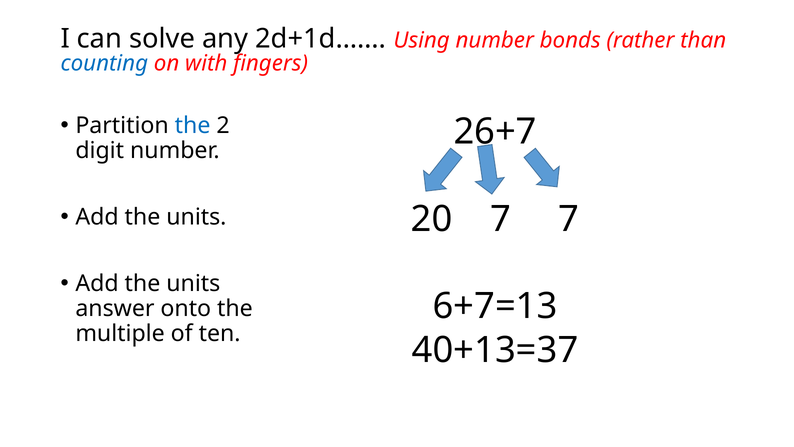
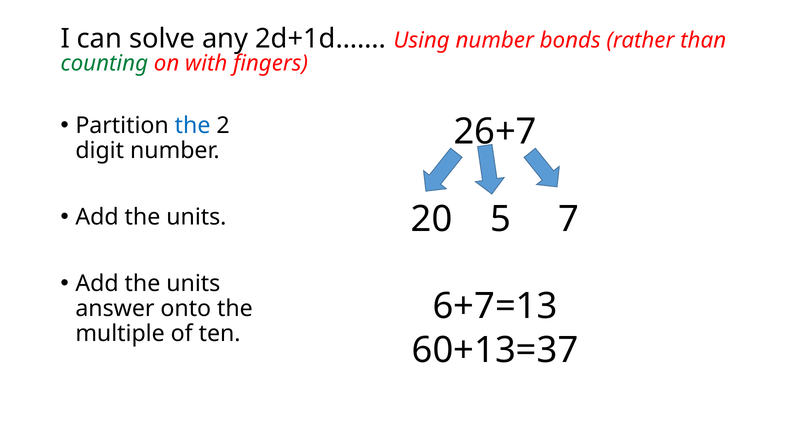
counting colour: blue -> green
20 7: 7 -> 5
40+13=37: 40+13=37 -> 60+13=37
